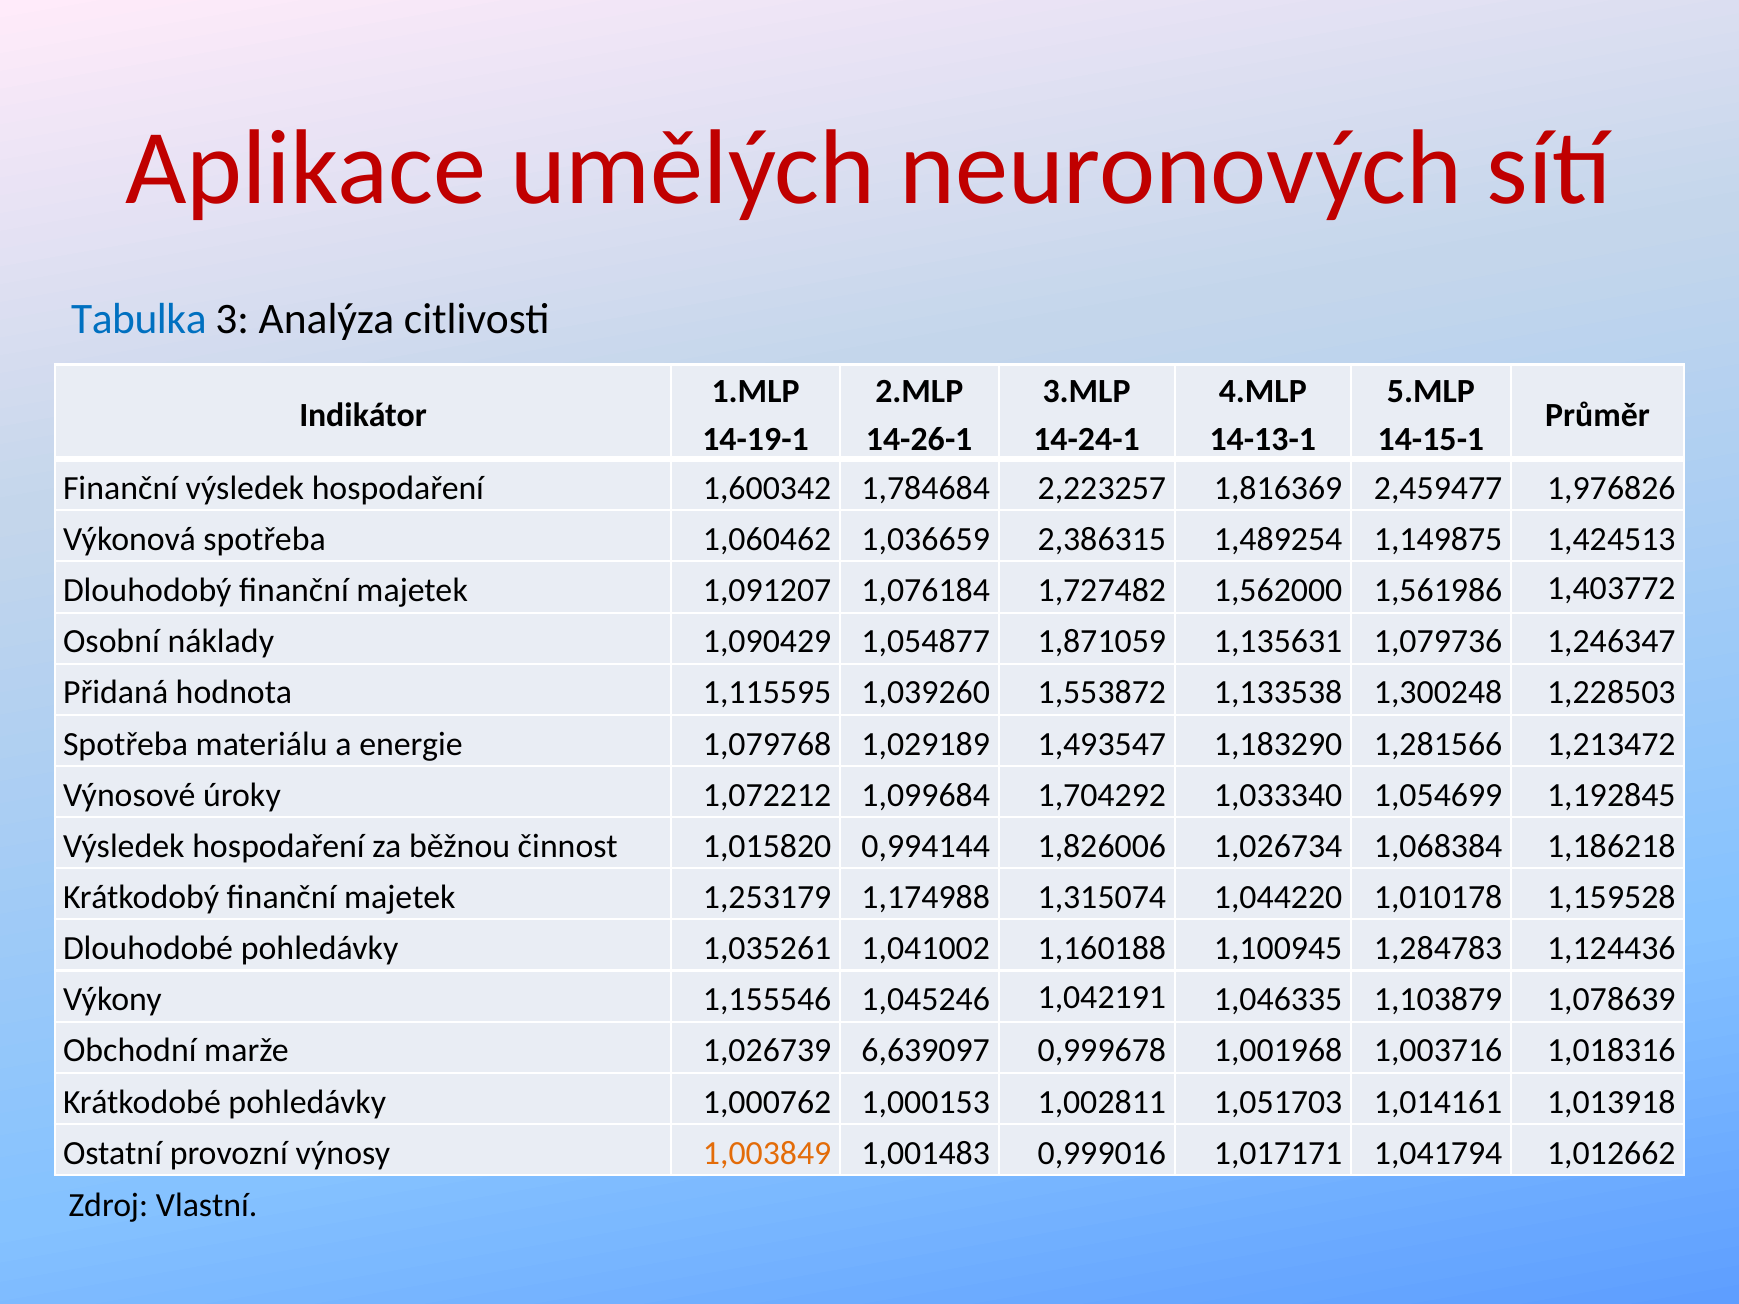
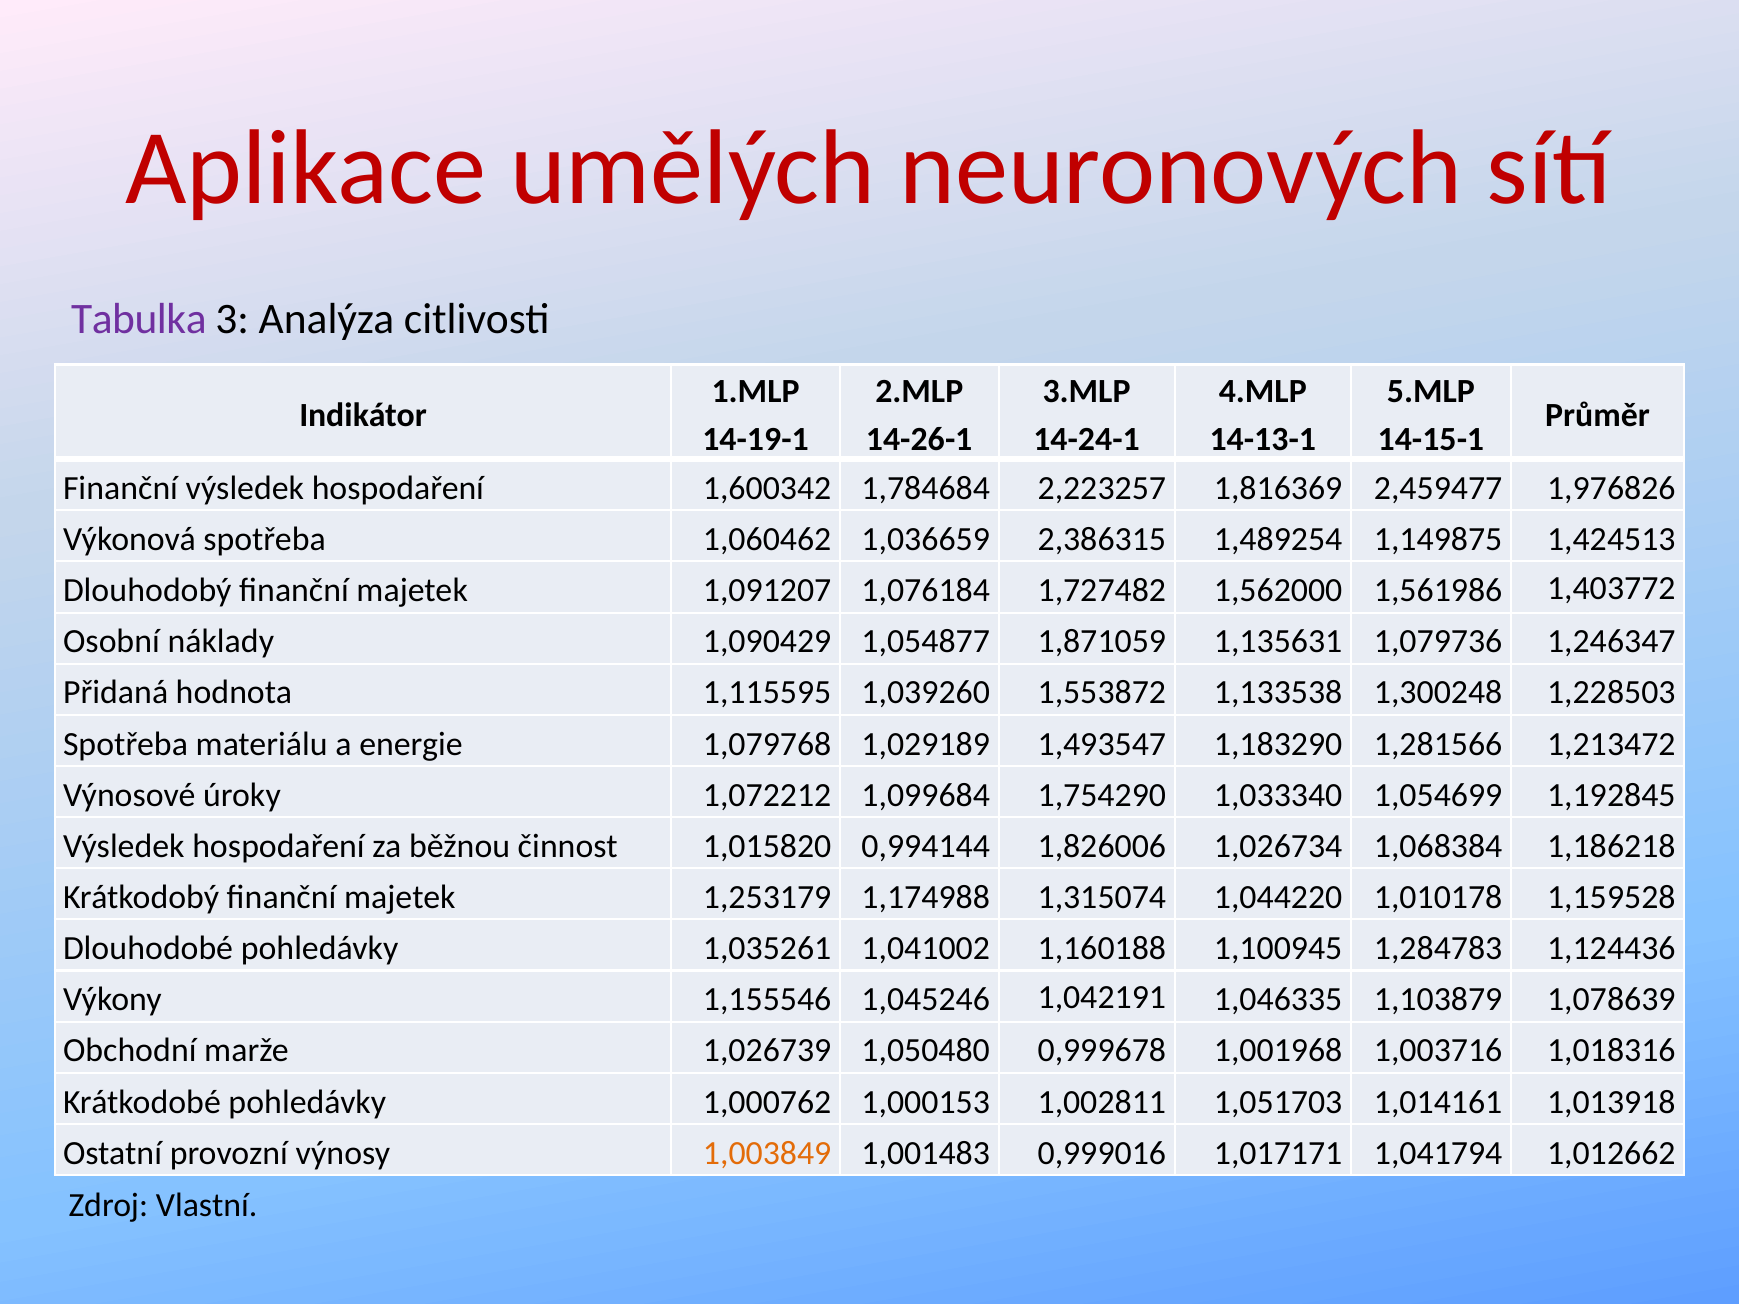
Tabulka colour: blue -> purple
1,704292: 1,704292 -> 1,754290
6,639097: 6,639097 -> 1,050480
